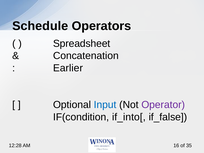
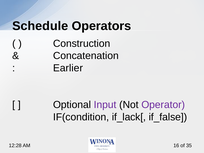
Spreadsheet: Spreadsheet -> Construction
Input colour: blue -> purple
if_into[: if_into[ -> if_lack[
